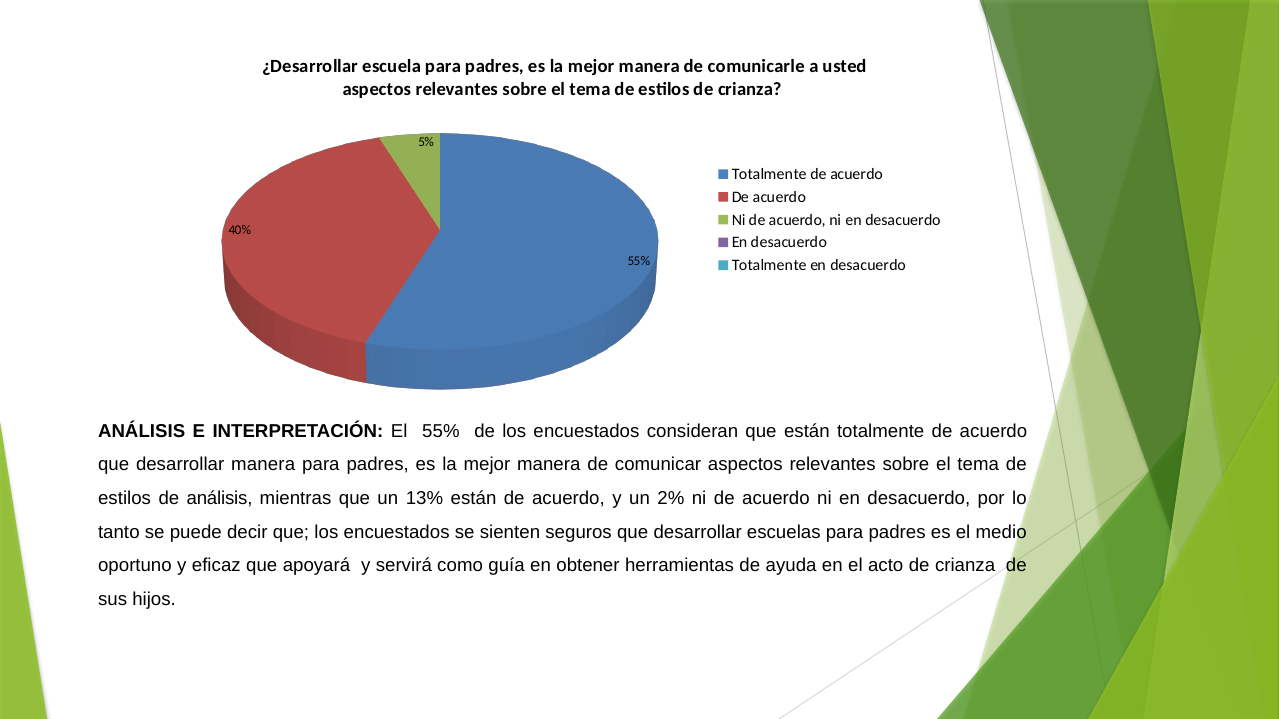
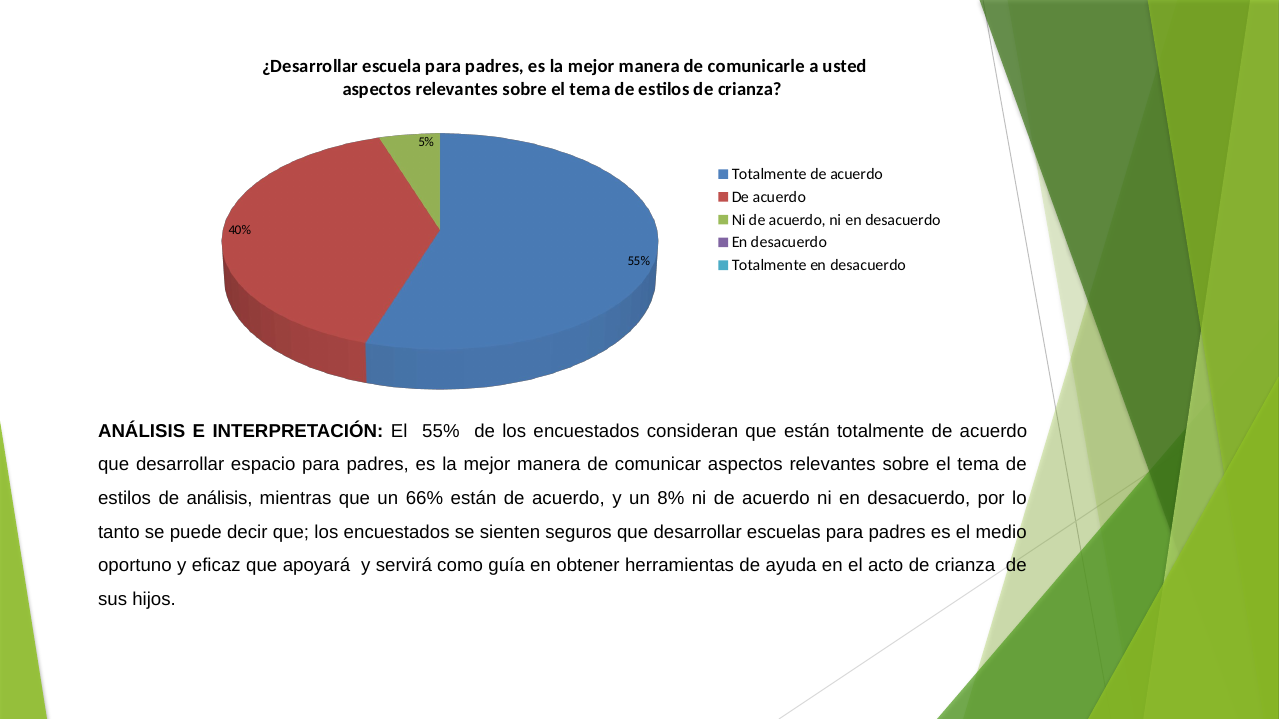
desarrollar manera: manera -> espacio
13%: 13% -> 66%
2%: 2% -> 8%
